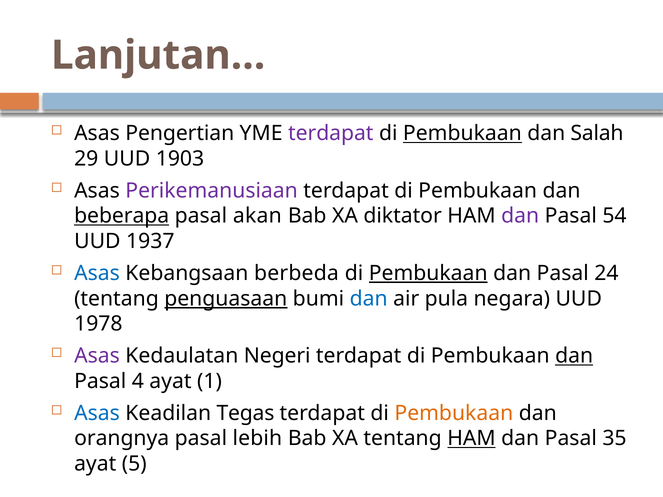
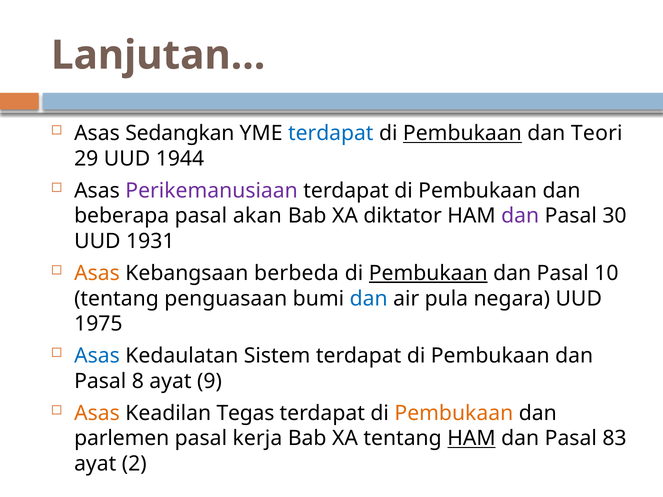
Pengertian: Pengertian -> Sedangkan
terdapat at (331, 133) colour: purple -> blue
Salah: Salah -> Teori
1903: 1903 -> 1944
beberapa underline: present -> none
54: 54 -> 30
1937: 1937 -> 1931
Asas at (97, 273) colour: blue -> orange
24: 24 -> 10
penguasaan underline: present -> none
1978: 1978 -> 1975
Asas at (97, 356) colour: purple -> blue
Negeri: Negeri -> Sistem
dan at (574, 356) underline: present -> none
4: 4 -> 8
1: 1 -> 9
Asas at (97, 413) colour: blue -> orange
orangnya: orangnya -> parlemen
lebih: lebih -> kerja
35: 35 -> 83
5: 5 -> 2
